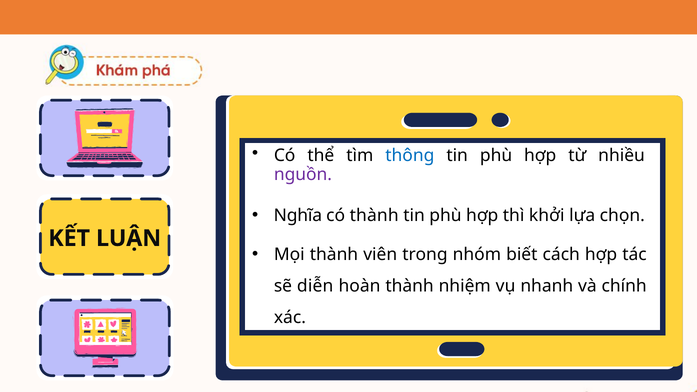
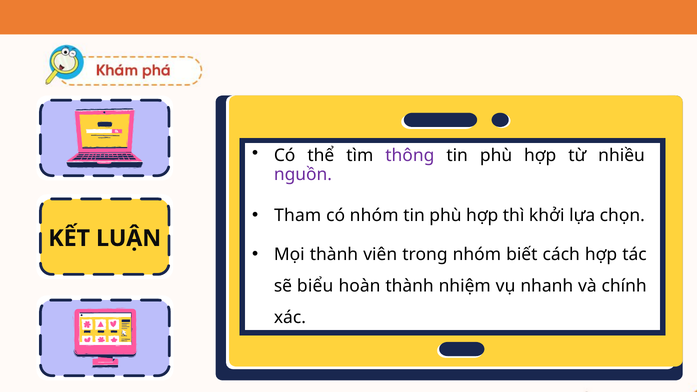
thông colour: blue -> purple
Nghĩa: Nghĩa -> Tham
có thành: thành -> nhóm
diễn: diễn -> biểu
